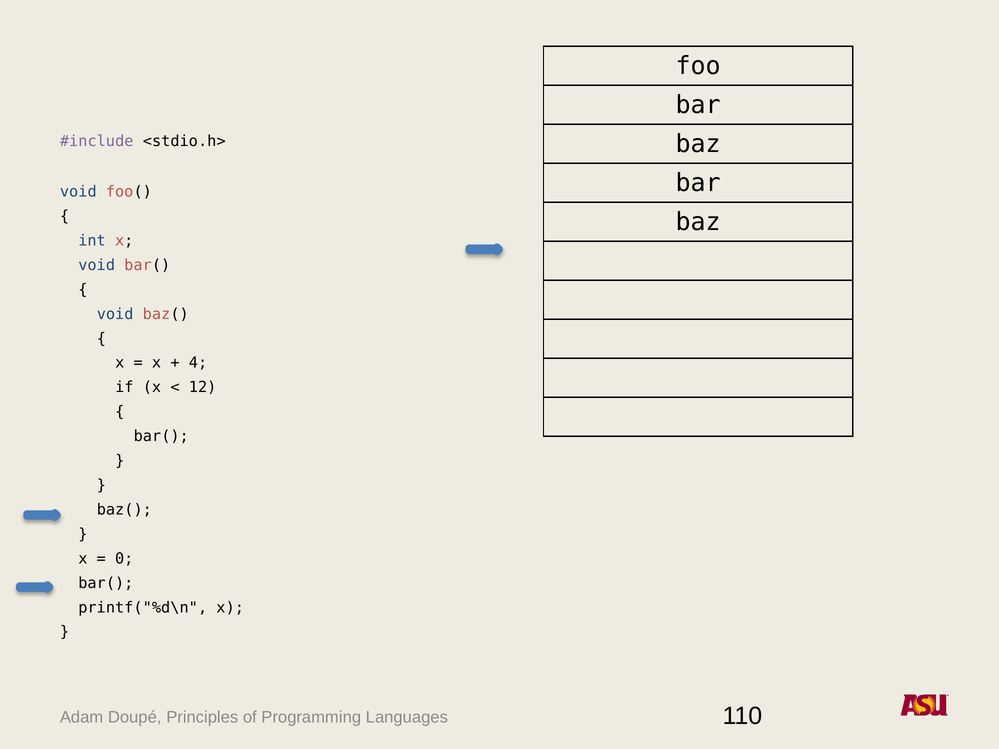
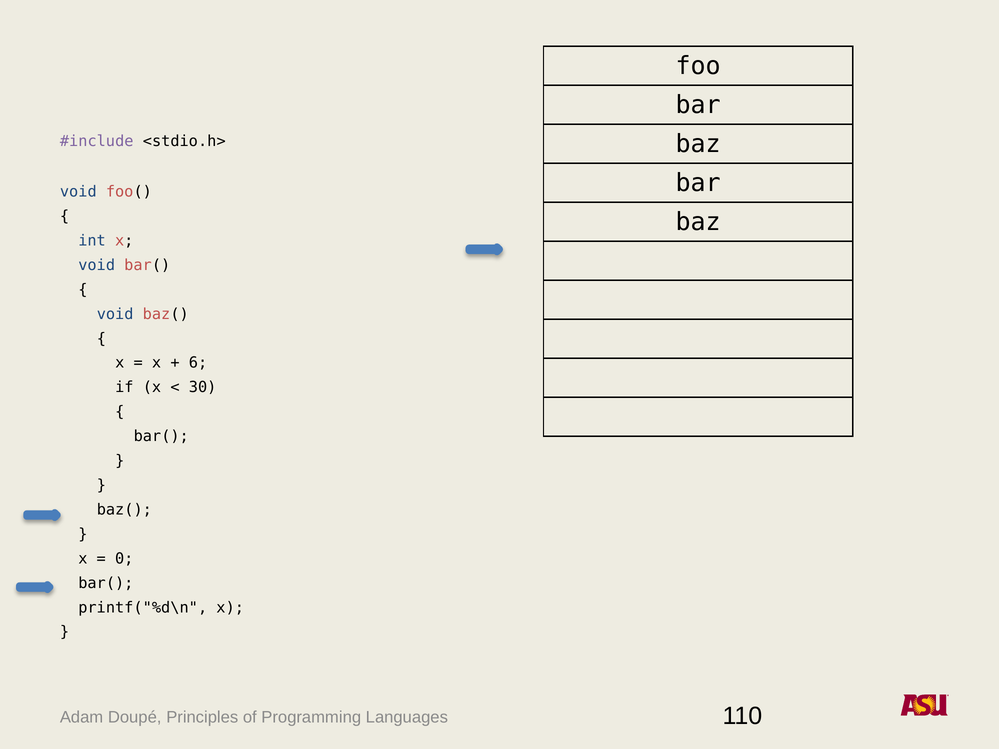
4: 4 -> 6
12: 12 -> 30
